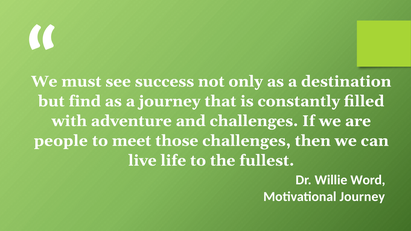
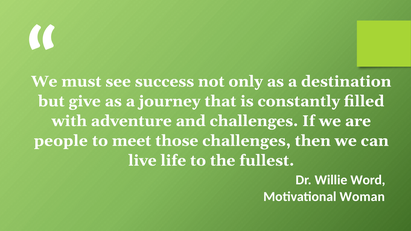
find: find -> give
Motivational Journey: Journey -> Woman
